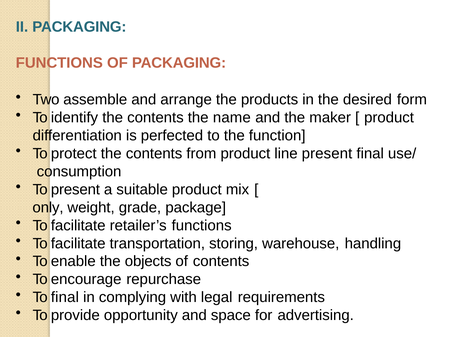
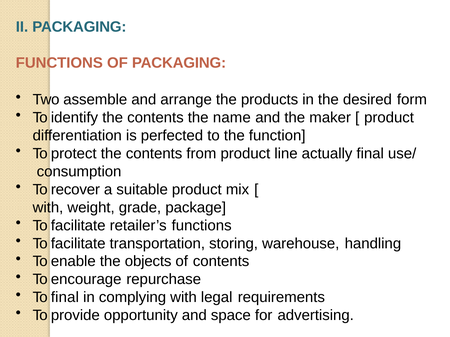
line present: present -> actually
To present: present -> recover
only at (48, 208): only -> with
